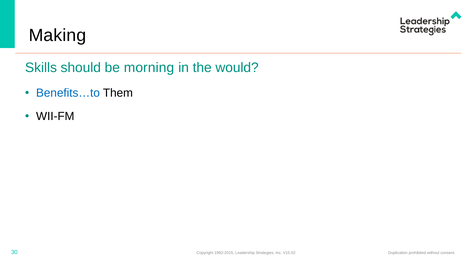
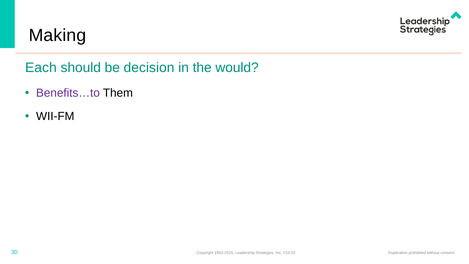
Skills: Skills -> Each
morning: morning -> decision
Benefits…to colour: blue -> purple
